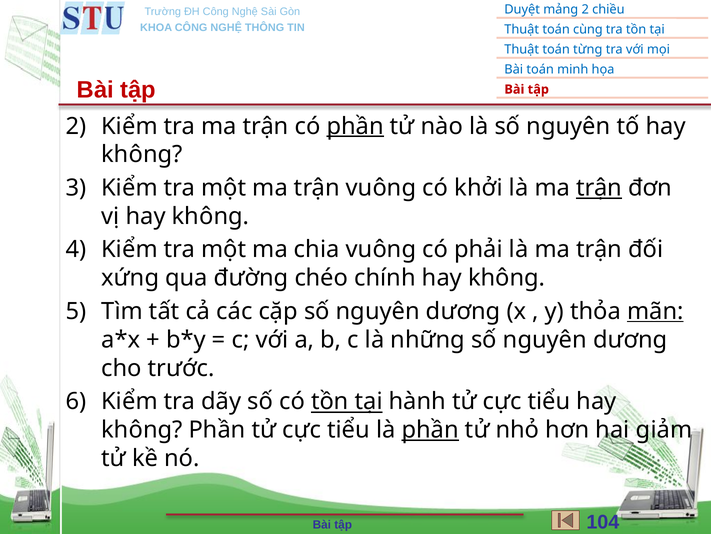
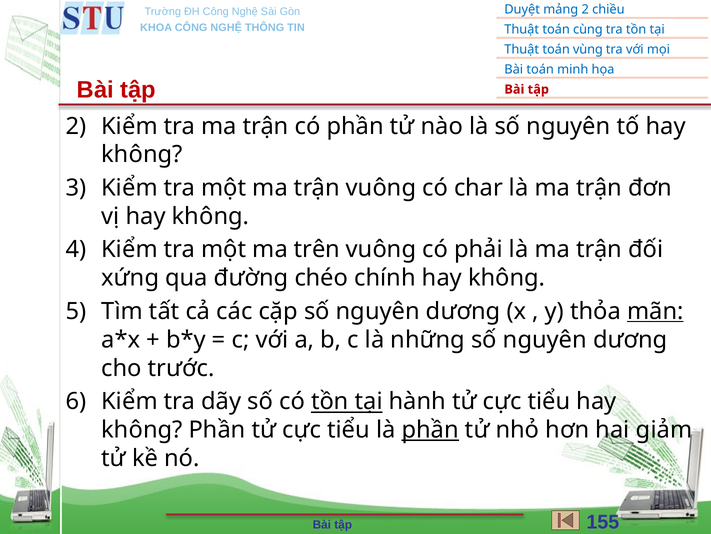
từng: từng -> vùng
phần at (355, 126) underline: present -> none
khởi: khởi -> char
trận at (599, 188) underline: present -> none
chia: chia -> trên
104: 104 -> 155
